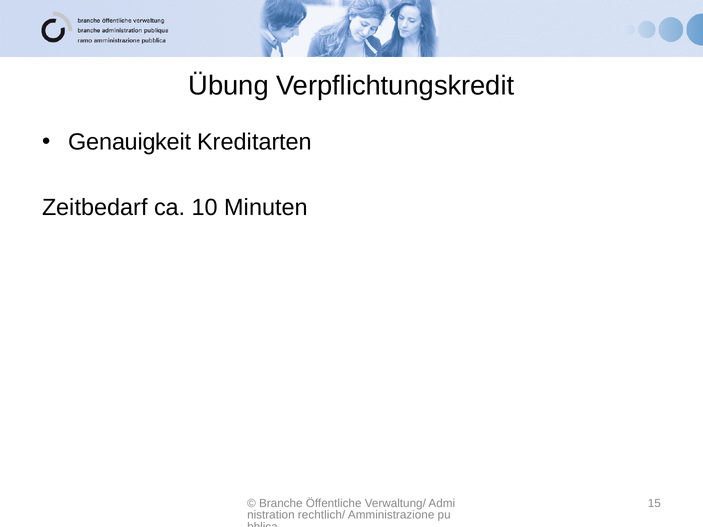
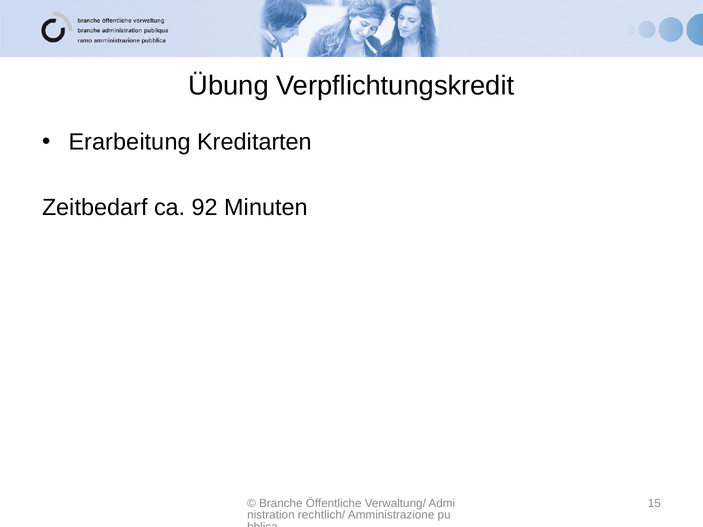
Genauigkeit: Genauigkeit -> Erarbeitung
10: 10 -> 92
